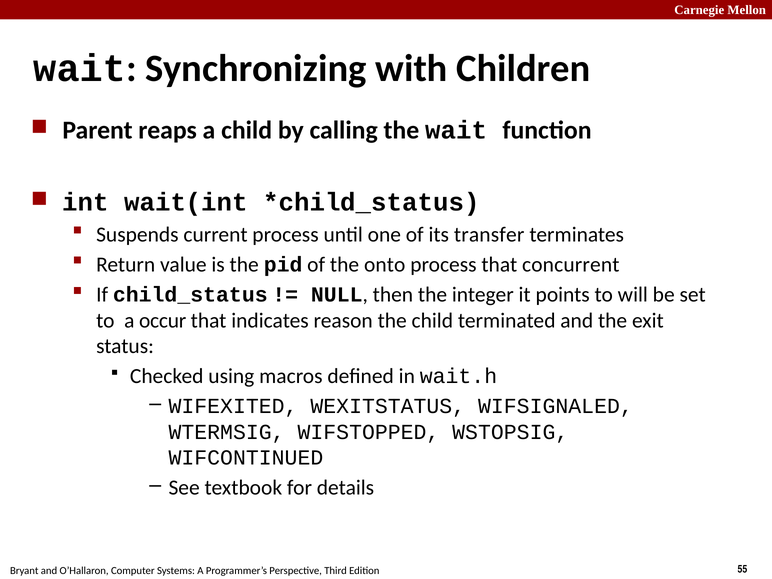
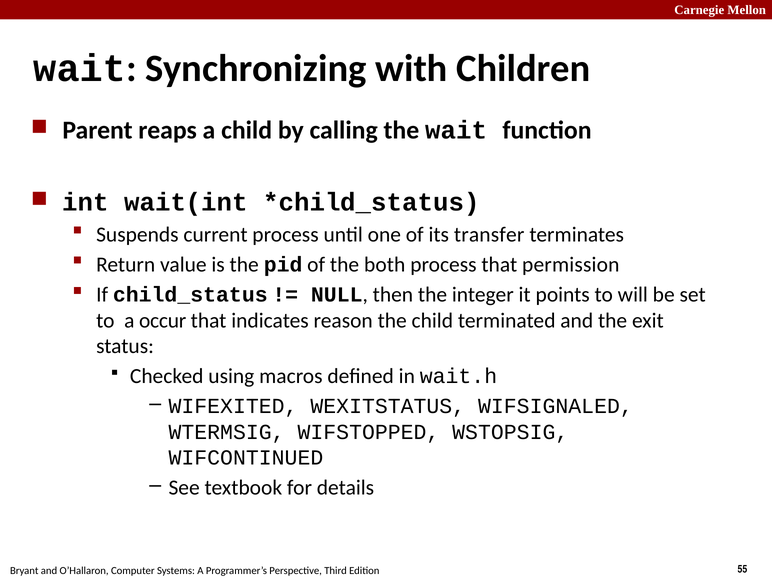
onto: onto -> both
concurrent: concurrent -> permission
